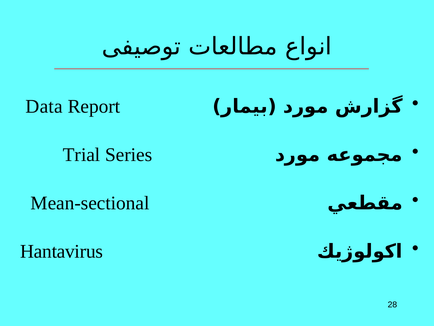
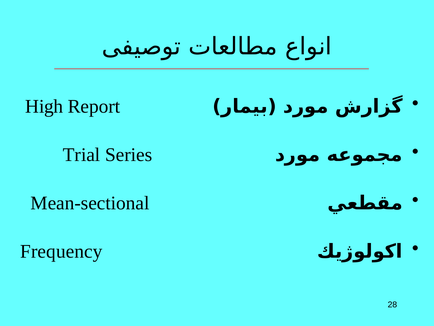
Data: Data -> High
Hantavirus: Hantavirus -> Frequency
